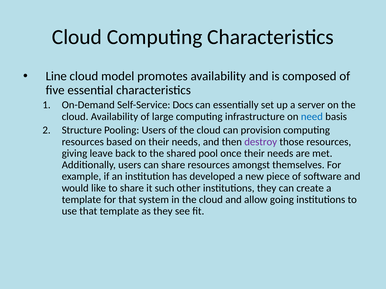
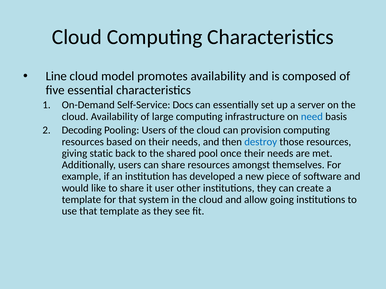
Structure: Structure -> Decoding
destroy colour: purple -> blue
leave: leave -> static
such: such -> user
